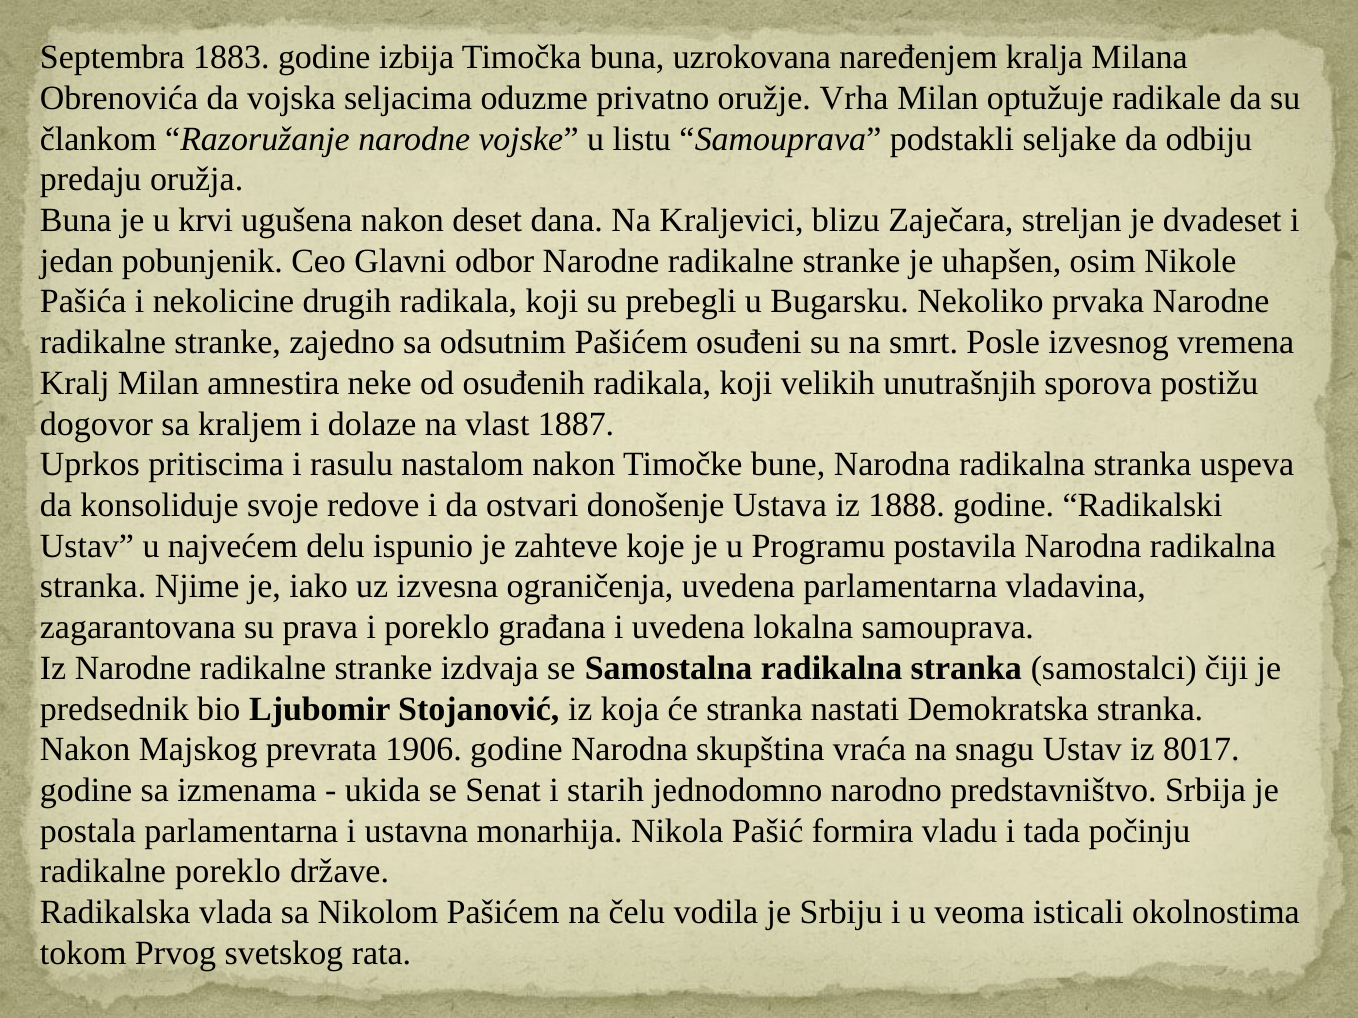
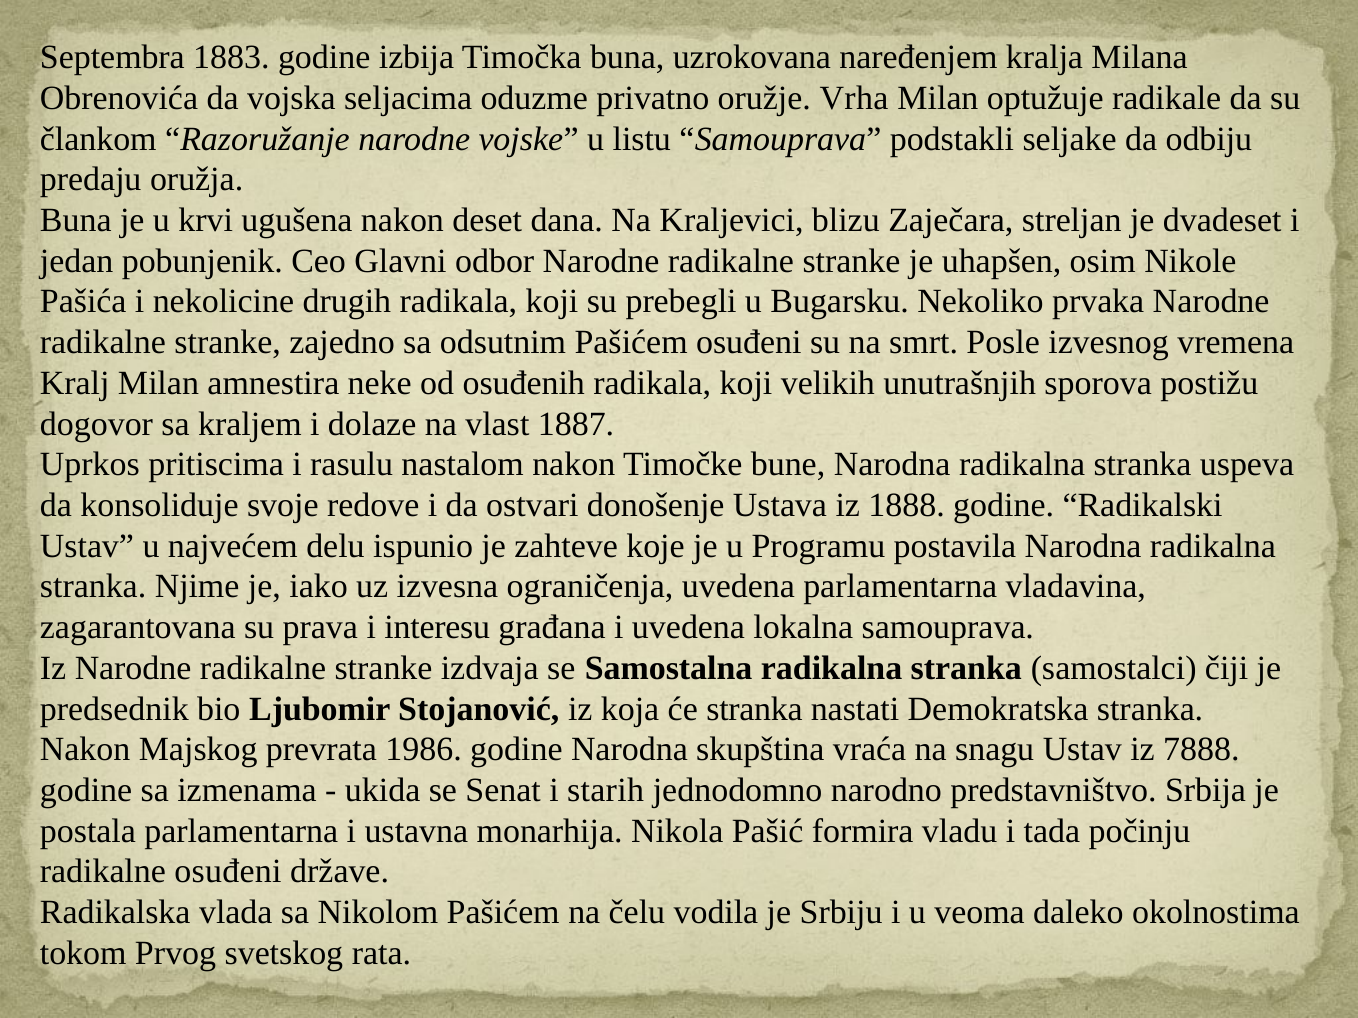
i poreklo: poreklo -> interesu
1906: 1906 -> 1986
8017: 8017 -> 7888
radikalne poreklo: poreklo -> osuđeni
isticali: isticali -> daleko
